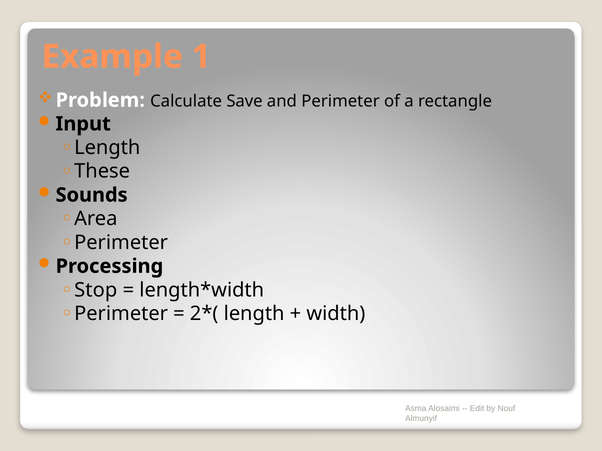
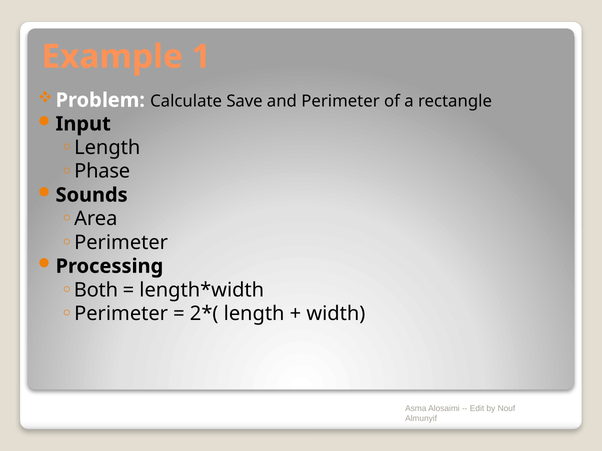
These: These -> Phase
Stop: Stop -> Both
